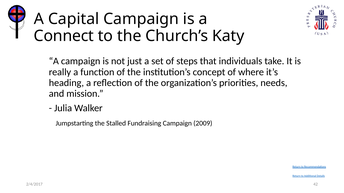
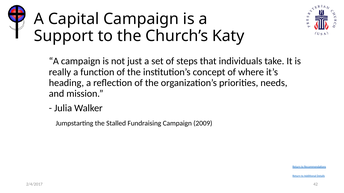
Connect: Connect -> Support
